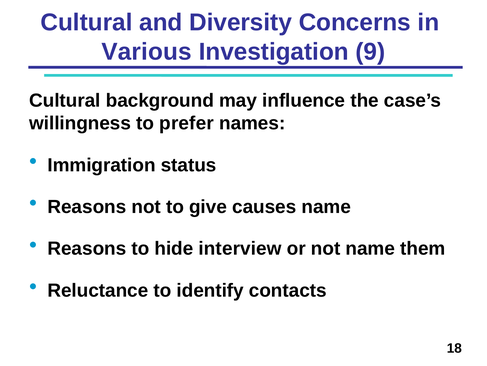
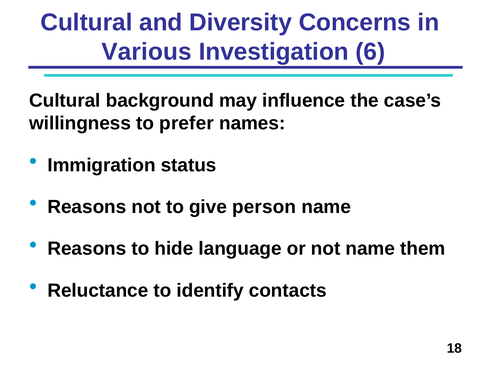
9: 9 -> 6
causes: causes -> person
interview: interview -> language
